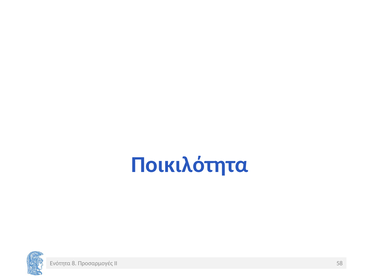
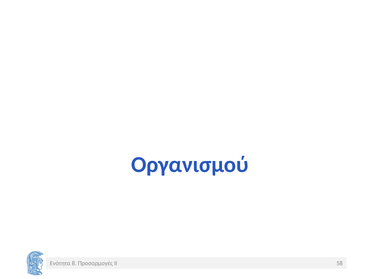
Ποικιλότητα: Ποικιλότητα -> Οργανισμού
